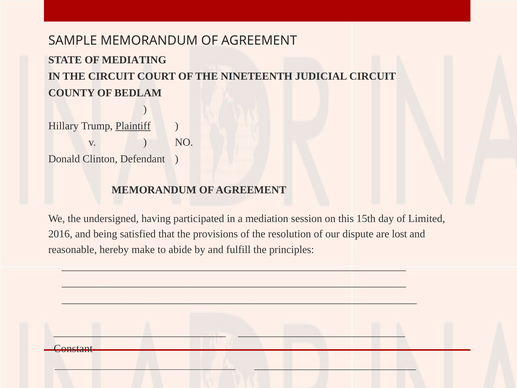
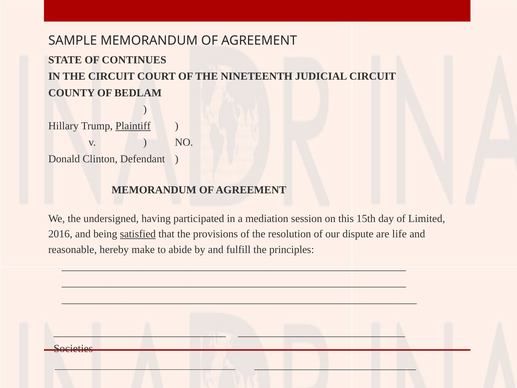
MEDIATING: MEDIATING -> CONTINUES
satisfied underline: none -> present
lost: lost -> life
Constant: Constant -> Societies
